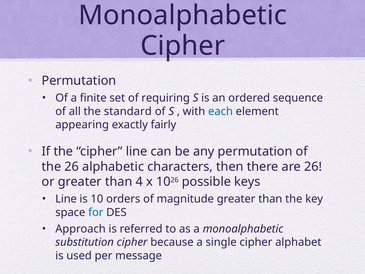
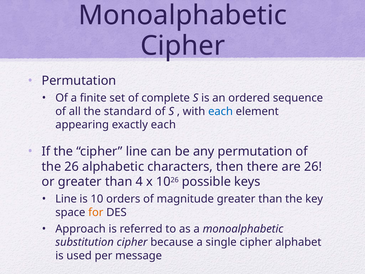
requiring: requiring -> complete
exactly fairly: fairly -> each
for colour: blue -> orange
